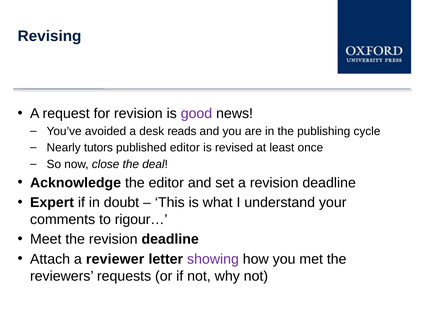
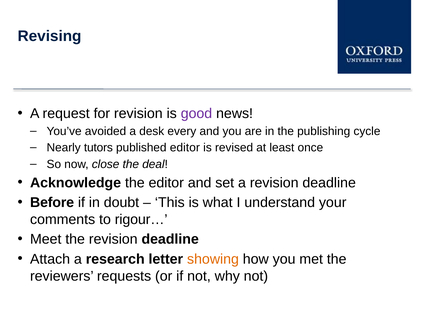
reads: reads -> every
Expert: Expert -> Before
reviewer: reviewer -> research
showing colour: purple -> orange
